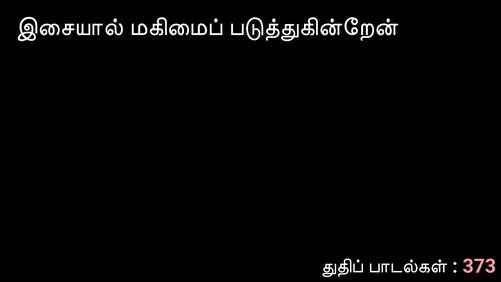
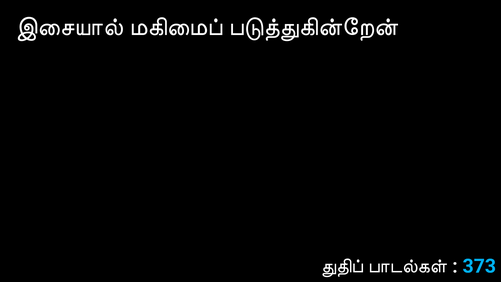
373 colour: pink -> light blue
